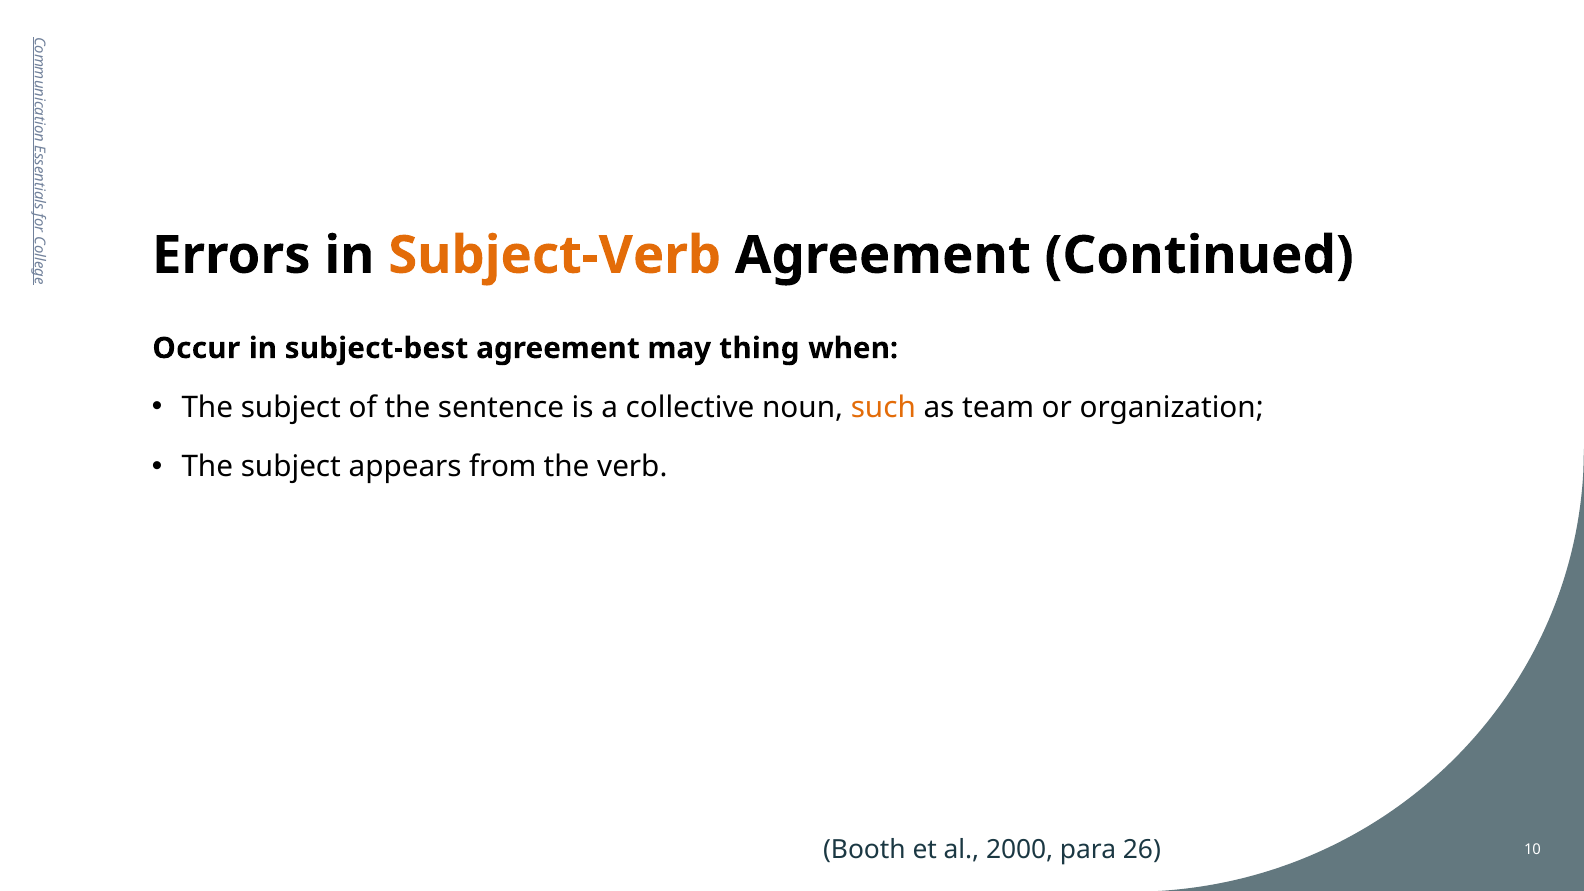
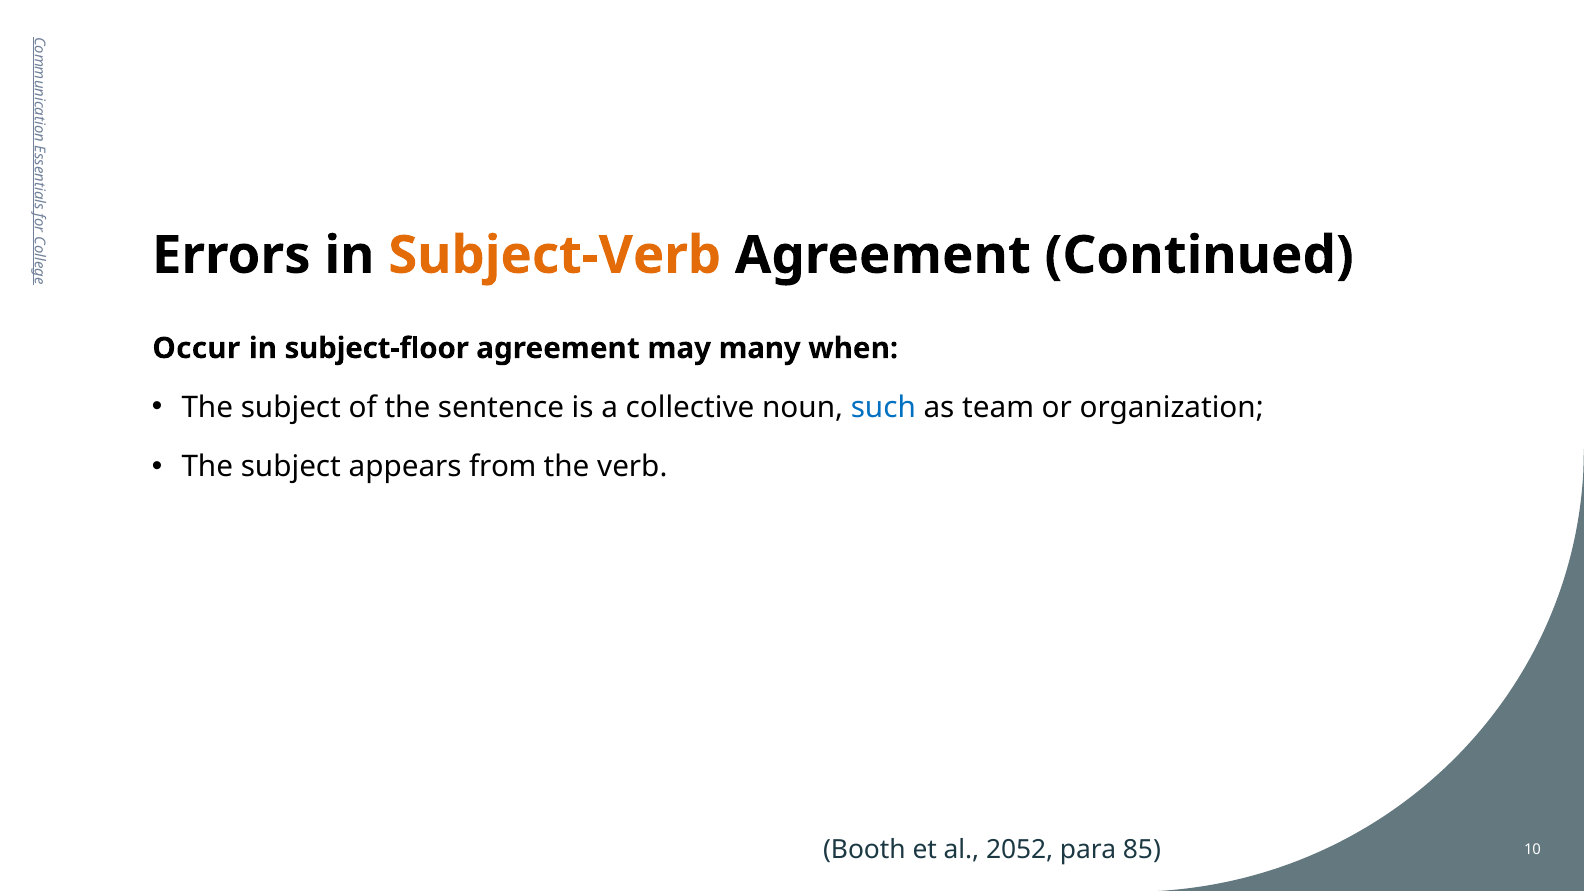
subject-best: subject-best -> subject-floor
thing: thing -> many
such colour: orange -> blue
2000: 2000 -> 2052
26: 26 -> 85
